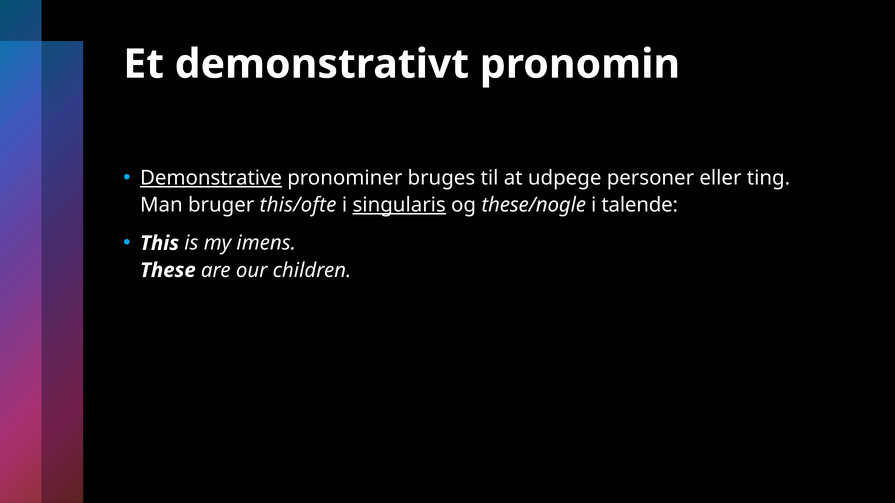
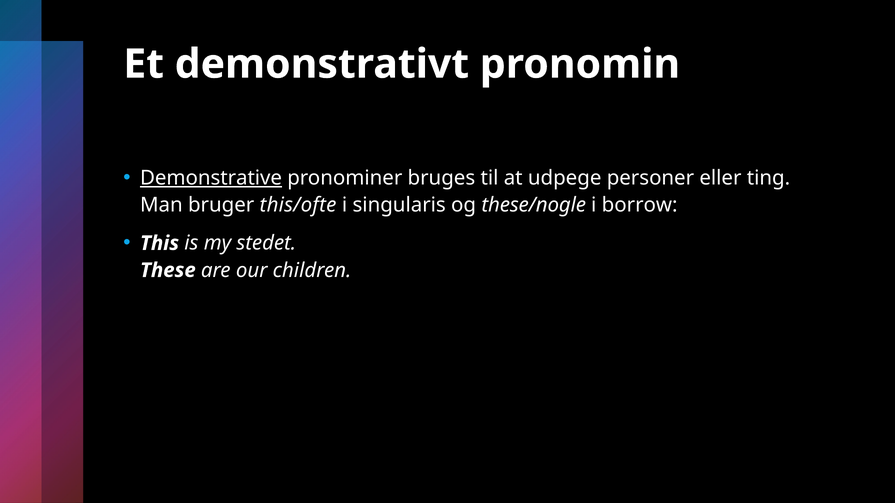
singularis underline: present -> none
talende: talende -> borrow
imens: imens -> stedet
